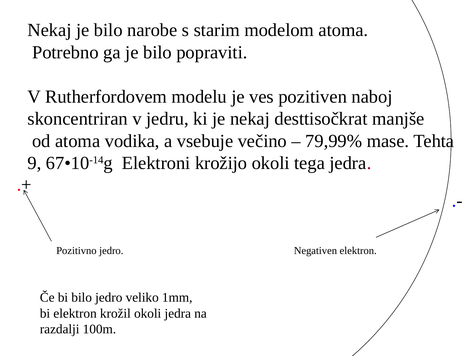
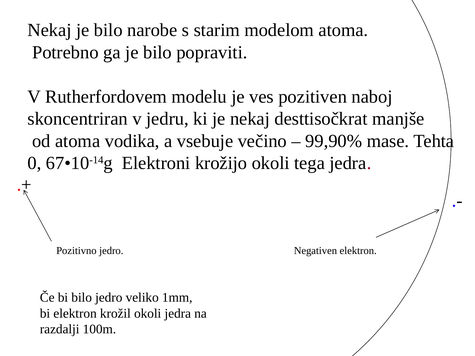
79,99%: 79,99% -> 99,90%
9: 9 -> 0
